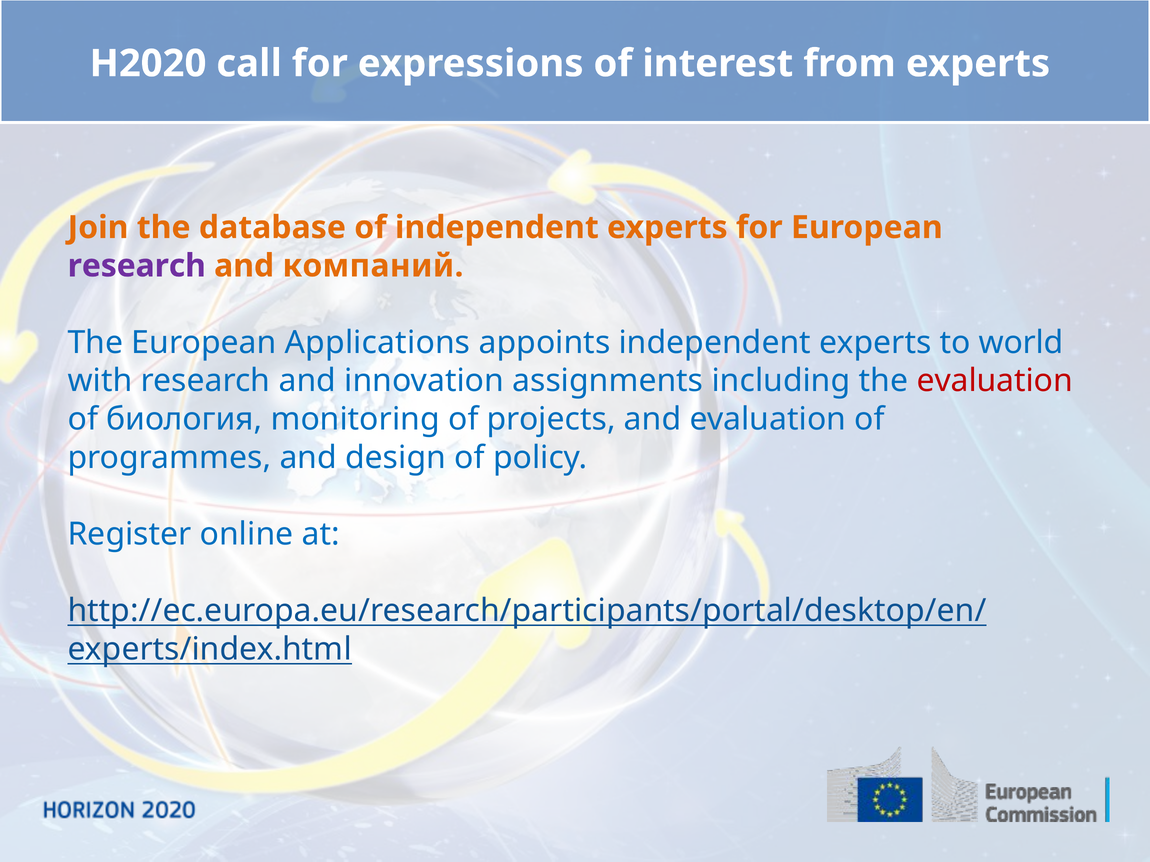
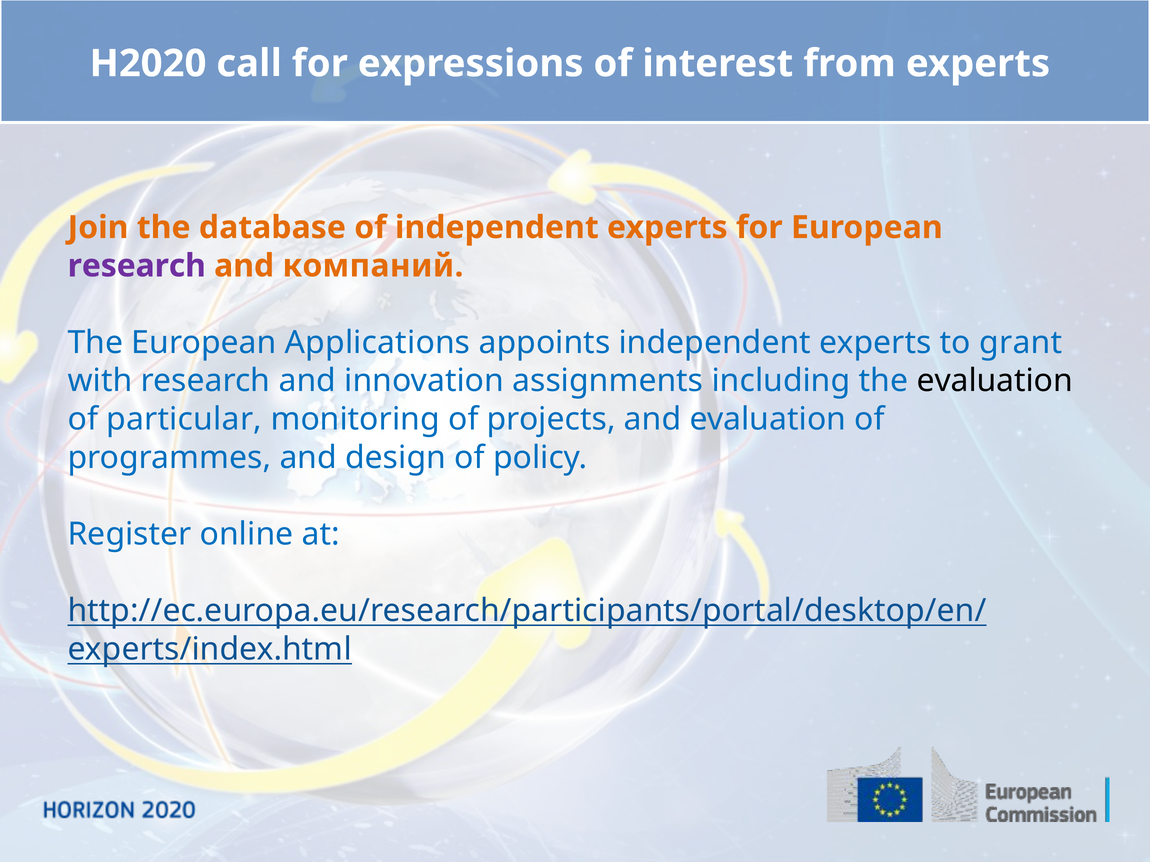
world: world -> grant
evaluation at (995, 381) colour: red -> black
биология: биология -> particular
